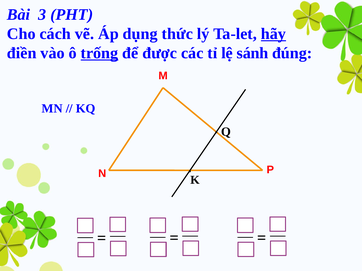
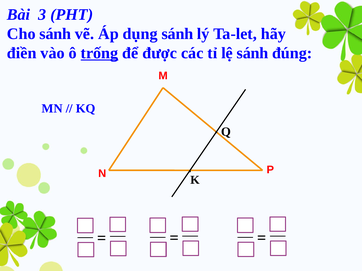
Cho cách: cách -> sánh
dụng thức: thức -> sánh
hãy underline: present -> none
